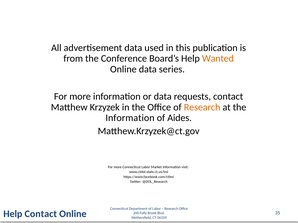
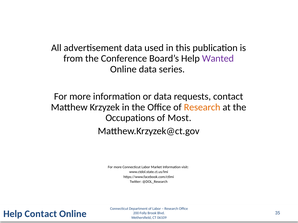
Wanted colour: orange -> purple
Information at (130, 118): Information -> Occupations
Aides: Aides -> Most
